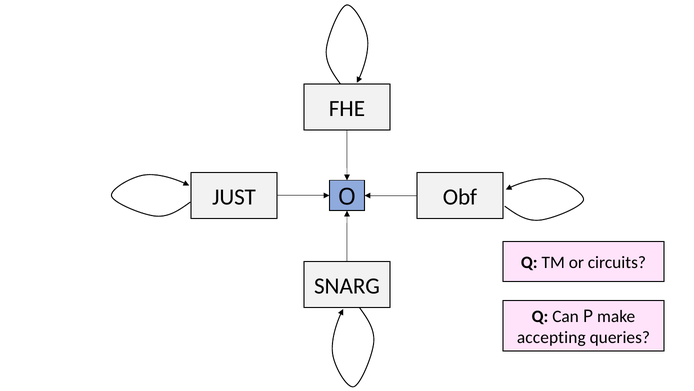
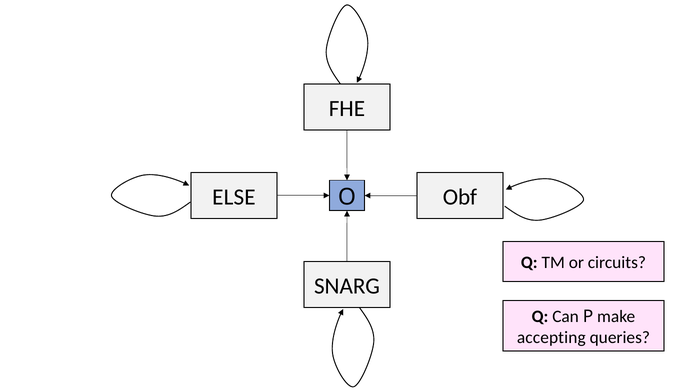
JUST: JUST -> ELSE
